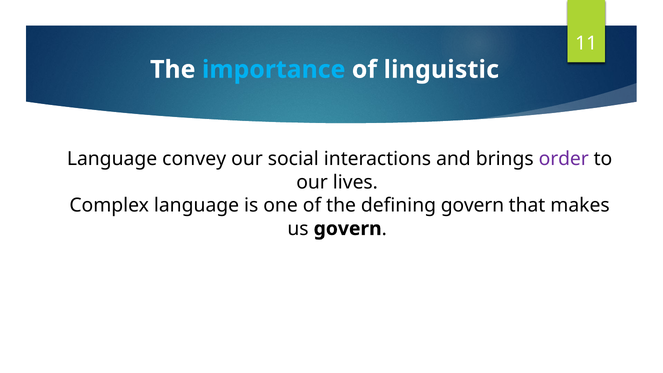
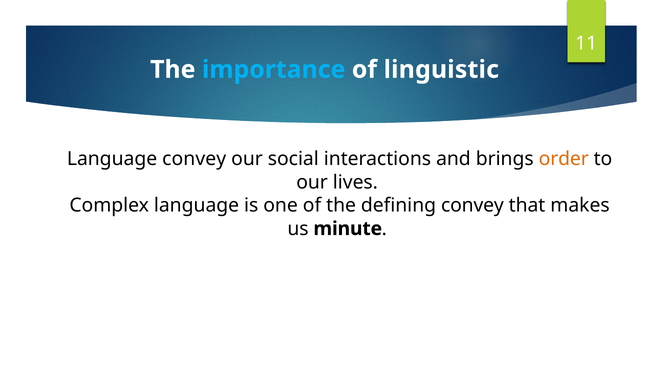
order colour: purple -> orange
defining govern: govern -> convey
us govern: govern -> minute
